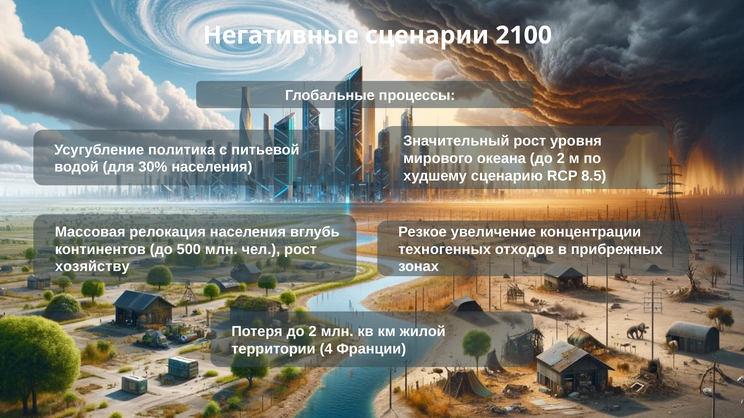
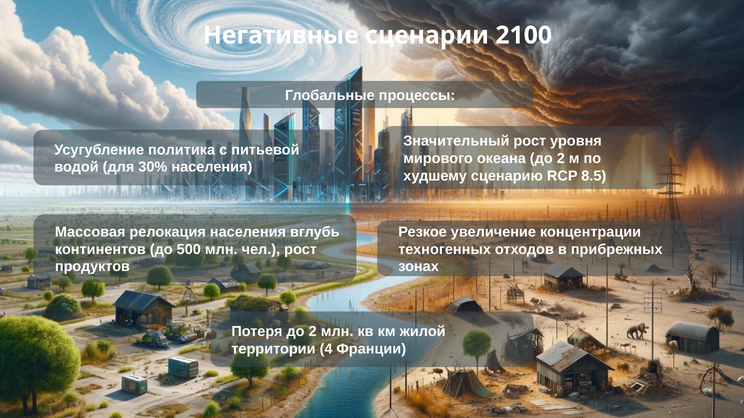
хозяйству: хозяйству -> продуктов
